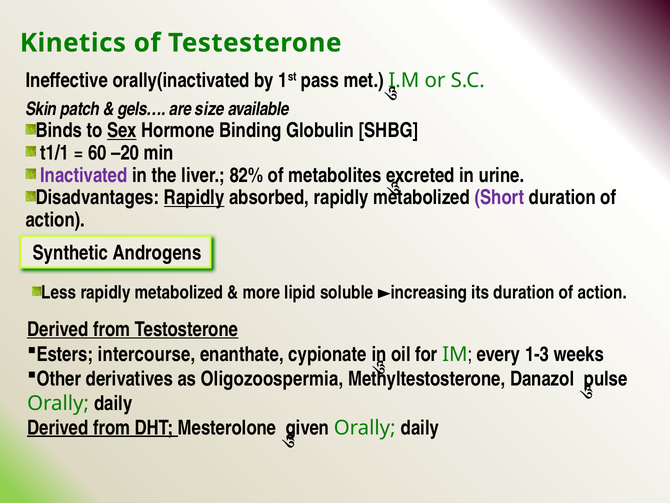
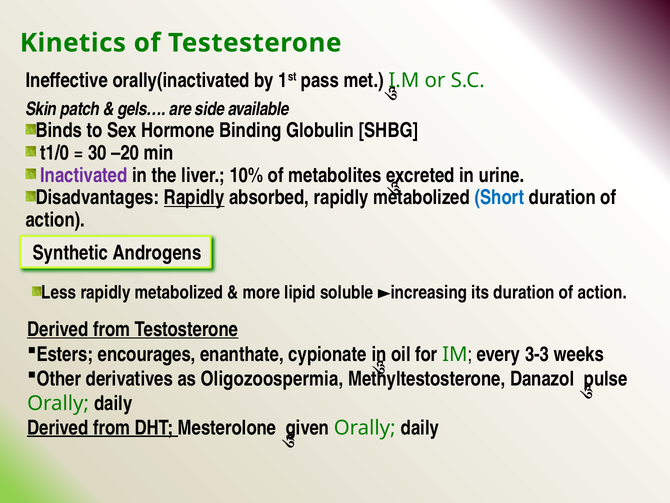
size: size -> side
Sex underline: present -> none
t1/1: t1/1 -> t1/0
60: 60 -> 30
82%: 82% -> 10%
Short colour: purple -> blue
intercourse: intercourse -> encourages
1-3: 1-3 -> 3-3
